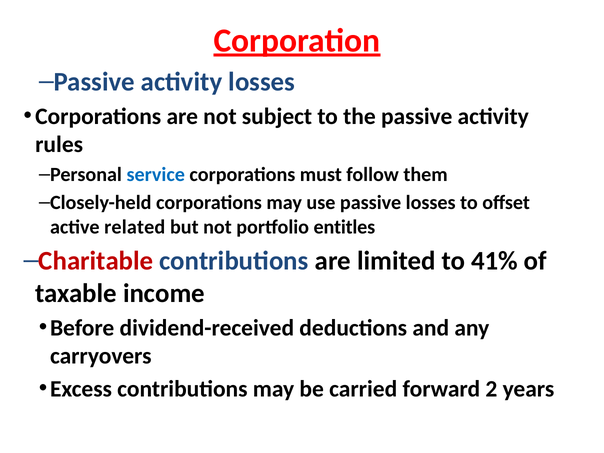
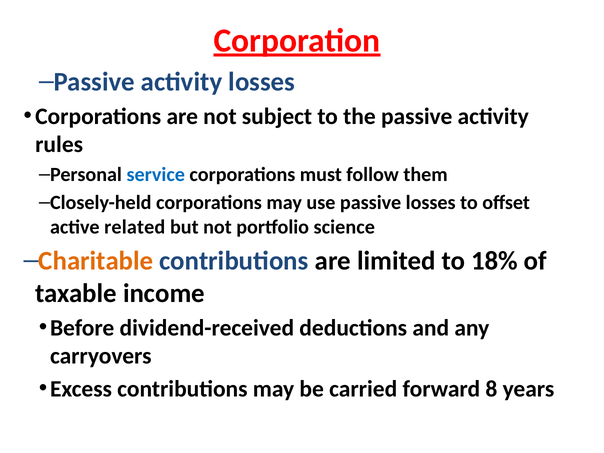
entitles: entitles -> science
Charitable colour: red -> orange
41%: 41% -> 18%
2: 2 -> 8
